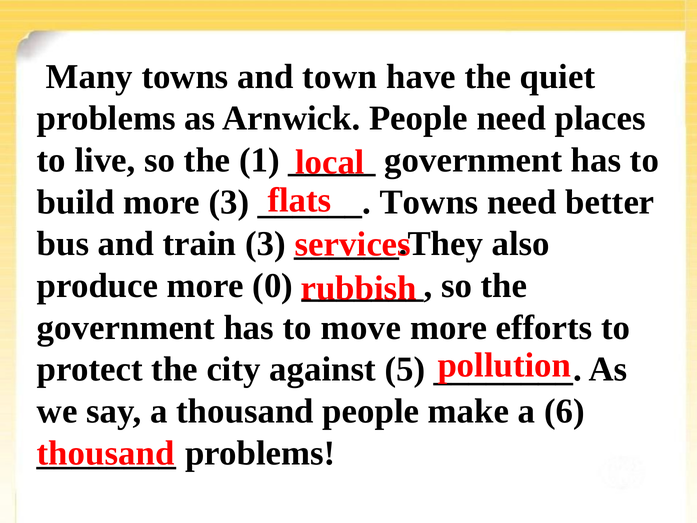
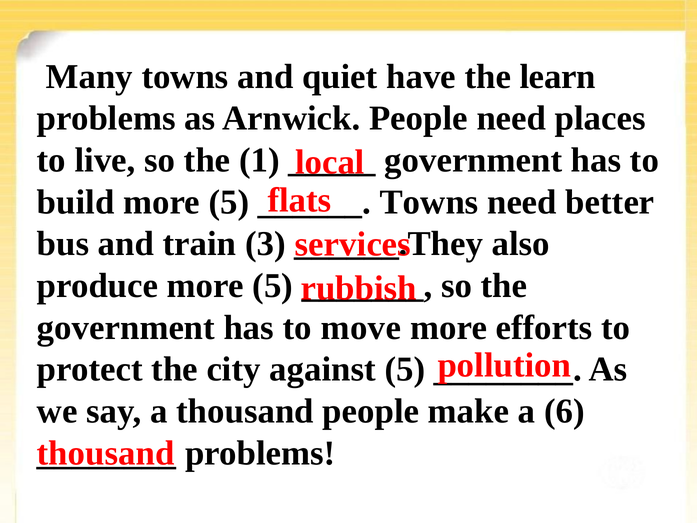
town: town -> quiet
quiet: quiet -> learn
build more 3: 3 -> 5
produce more 0: 0 -> 5
